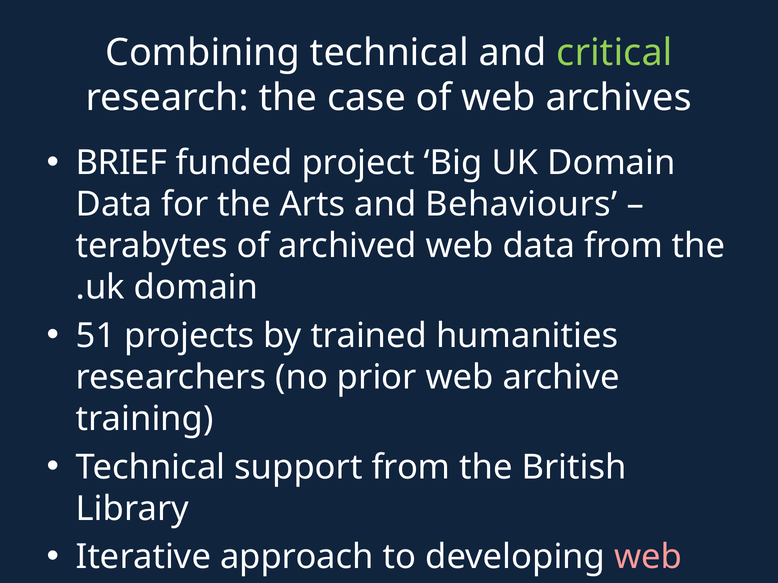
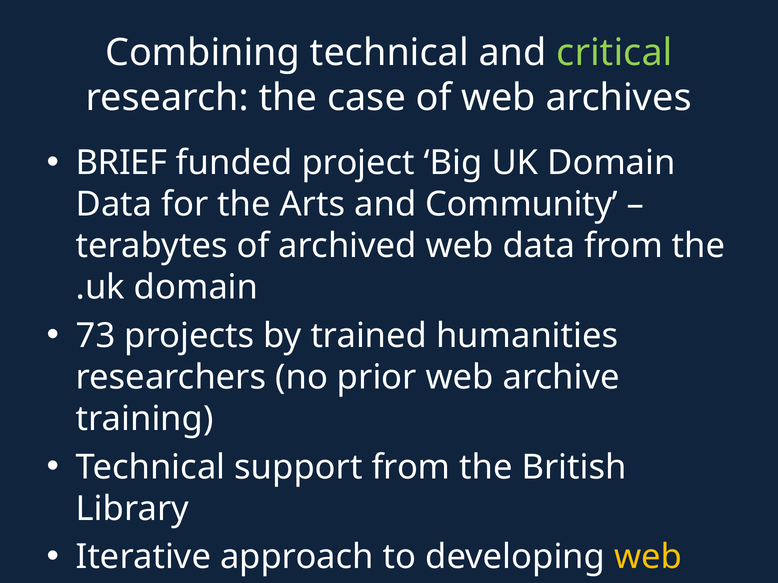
Behaviours: Behaviours -> Community
51: 51 -> 73
web at (648, 558) colour: pink -> yellow
